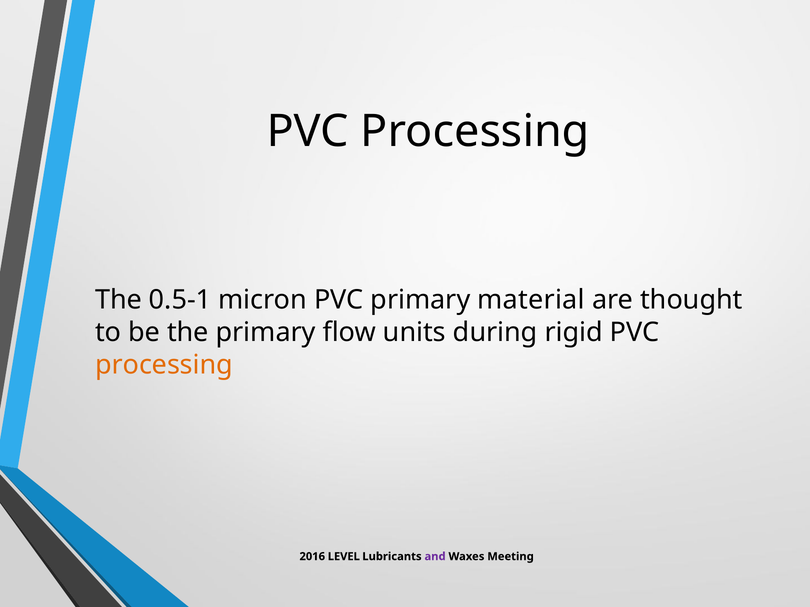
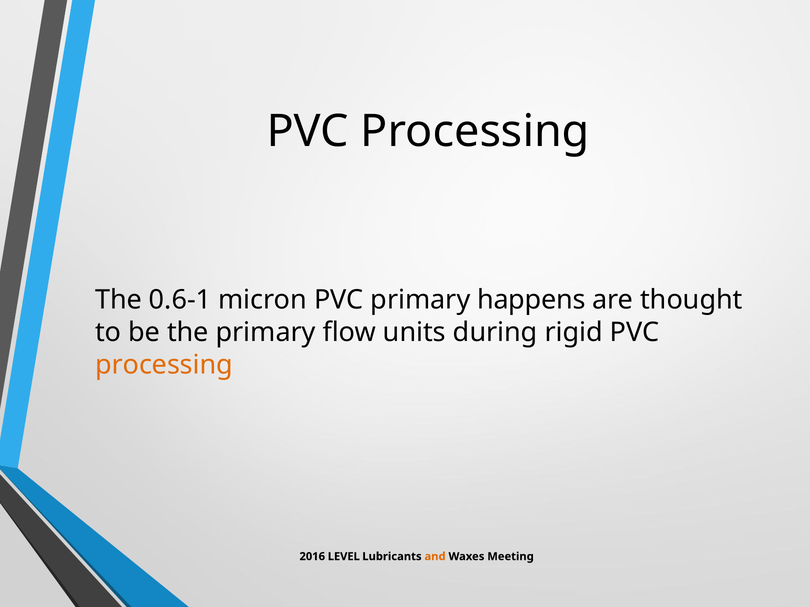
0.5-1: 0.5-1 -> 0.6-1
material: material -> happens
and colour: purple -> orange
